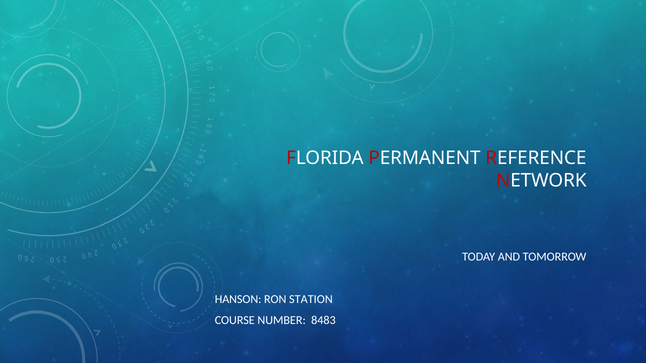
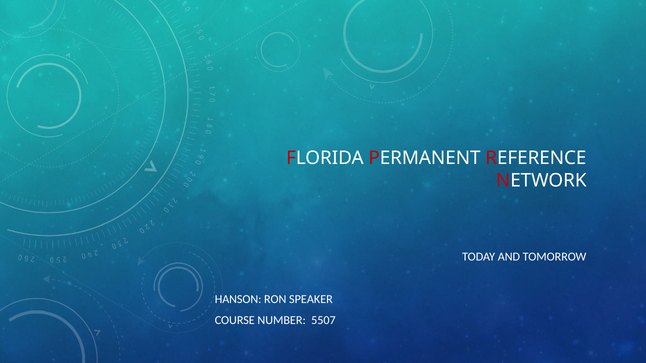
STATION: STATION -> SPEAKER
8483: 8483 -> 5507
